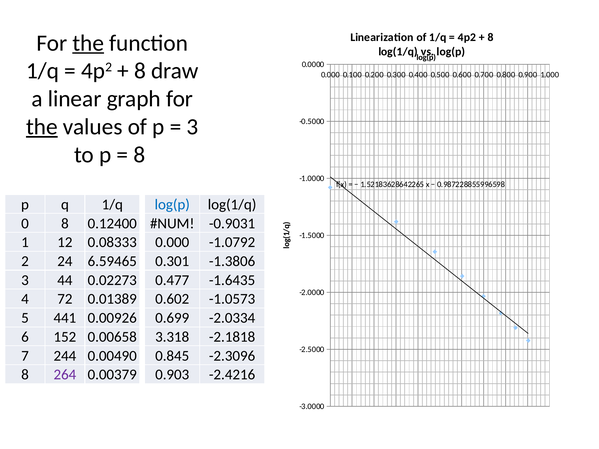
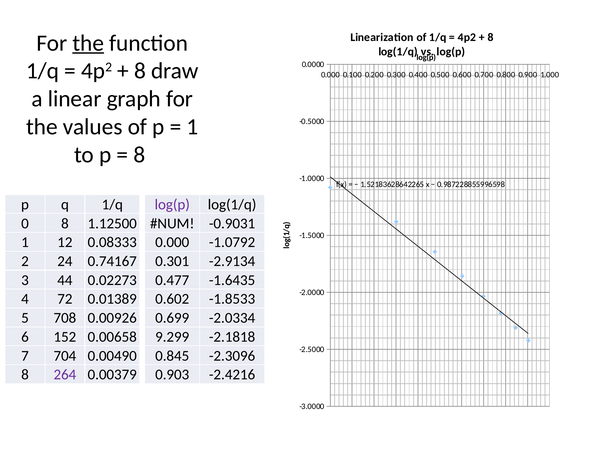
the at (42, 127) underline: present -> none
3 at (192, 127): 3 -> 1
log(p at (172, 205) colour: blue -> purple
0.12400: 0.12400 -> 1.12500
6.59465: 6.59465 -> 0.74167
-1.3806: -1.3806 -> -2.9134
-1.0573: -1.0573 -> -1.8533
441: 441 -> 708
3.318: 3.318 -> 9.299
244: 244 -> 704
